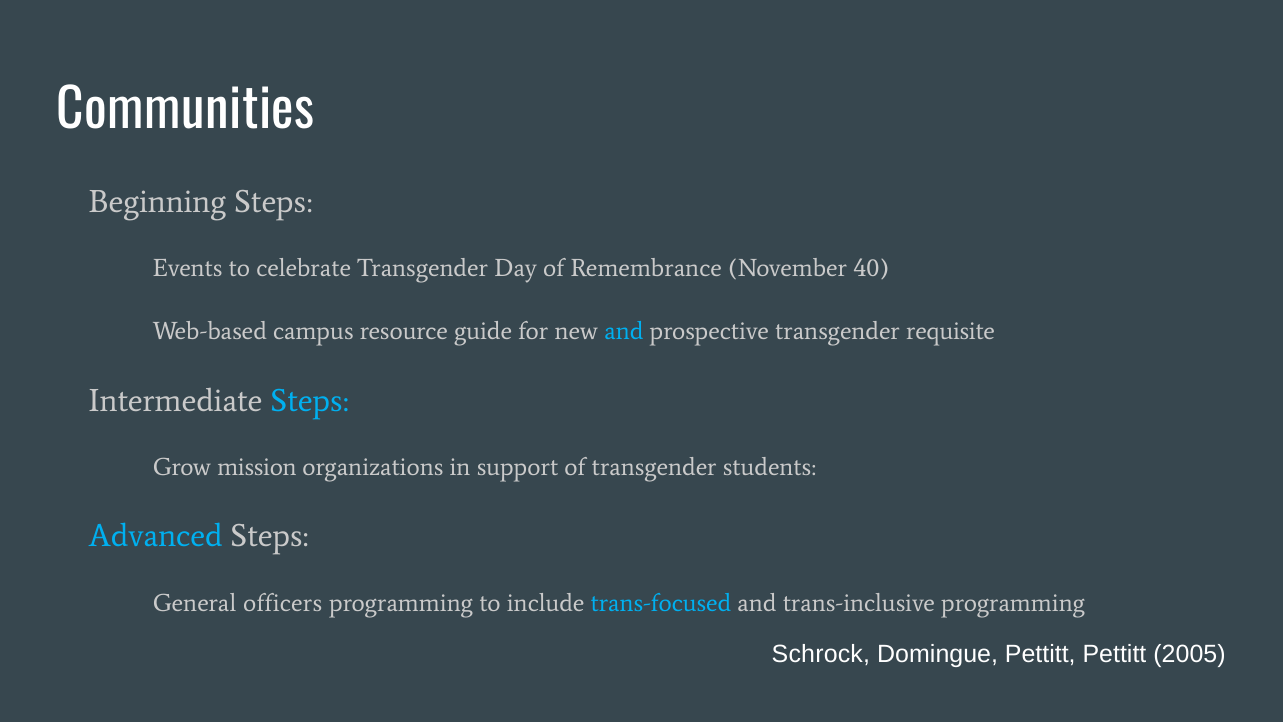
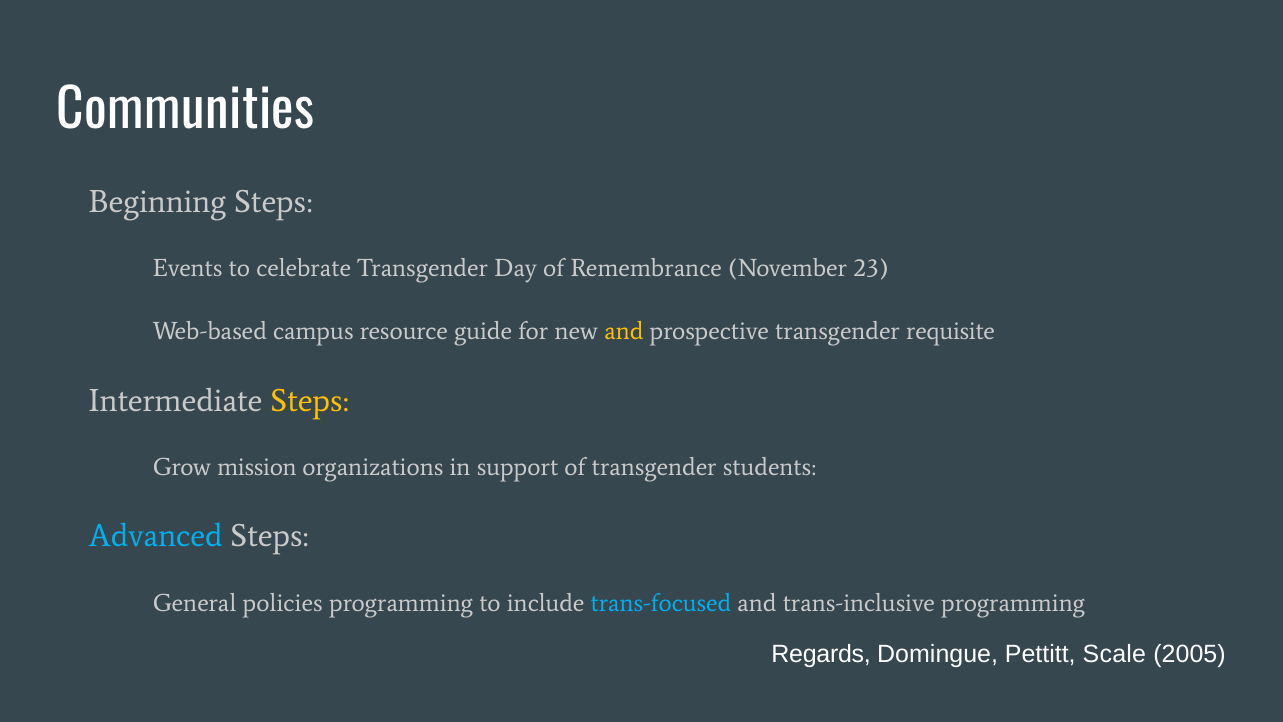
40: 40 -> 23
and at (624, 331) colour: light blue -> yellow
Steps at (309, 400) colour: light blue -> yellow
officers: officers -> policies
Schrock: Schrock -> Regards
Pettitt Pettitt: Pettitt -> Scale
